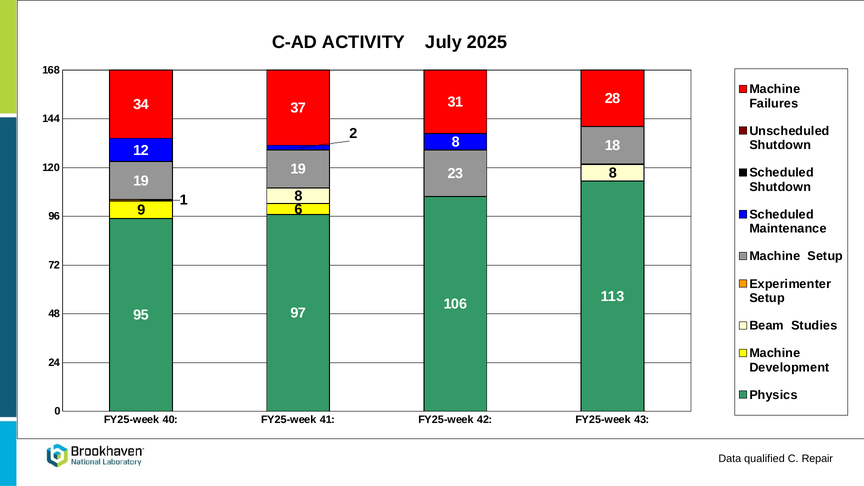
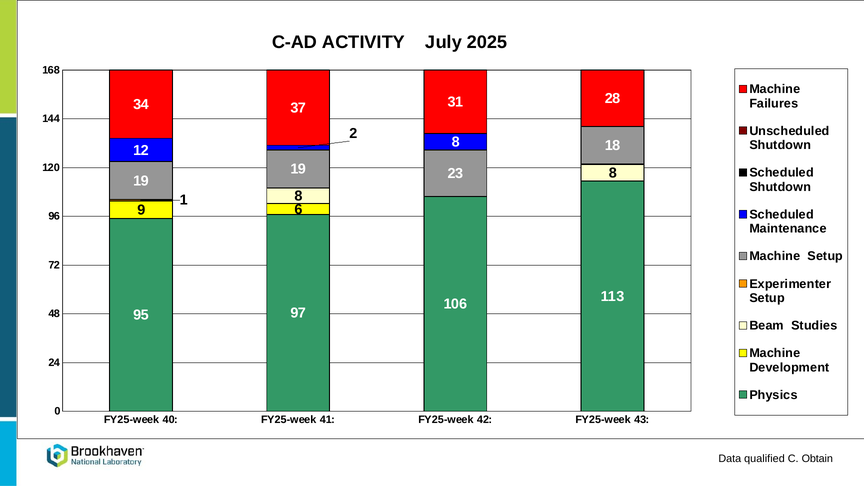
Repair: Repair -> Obtain
